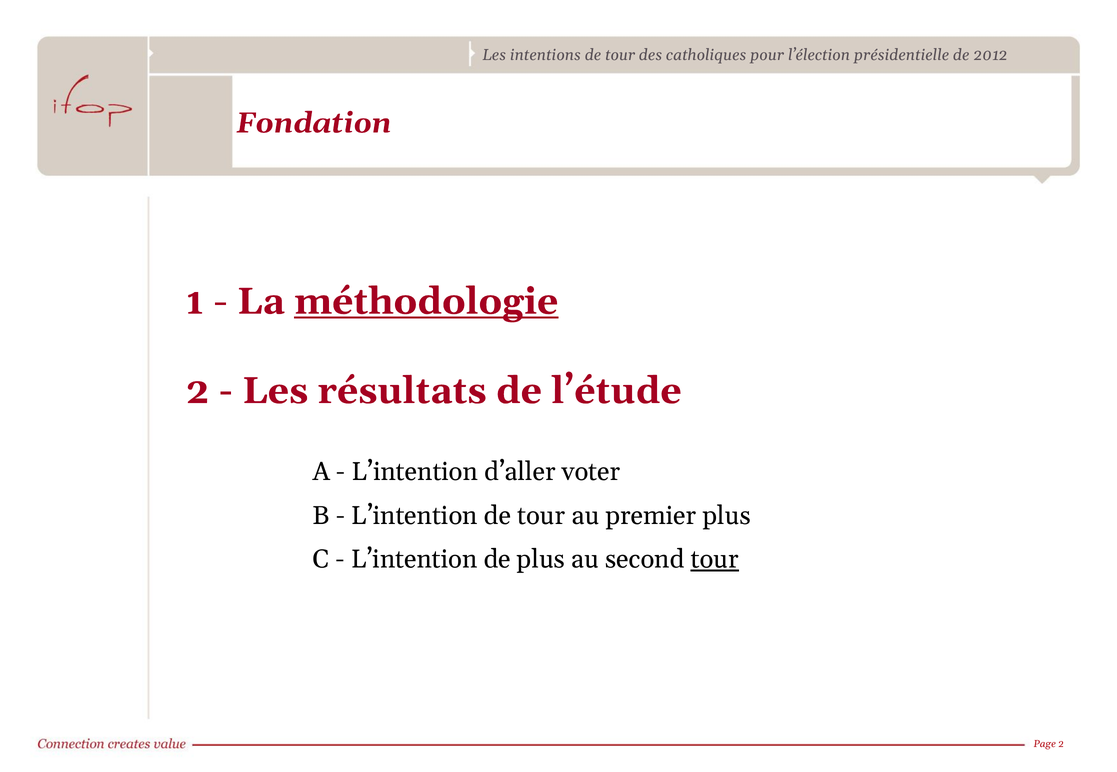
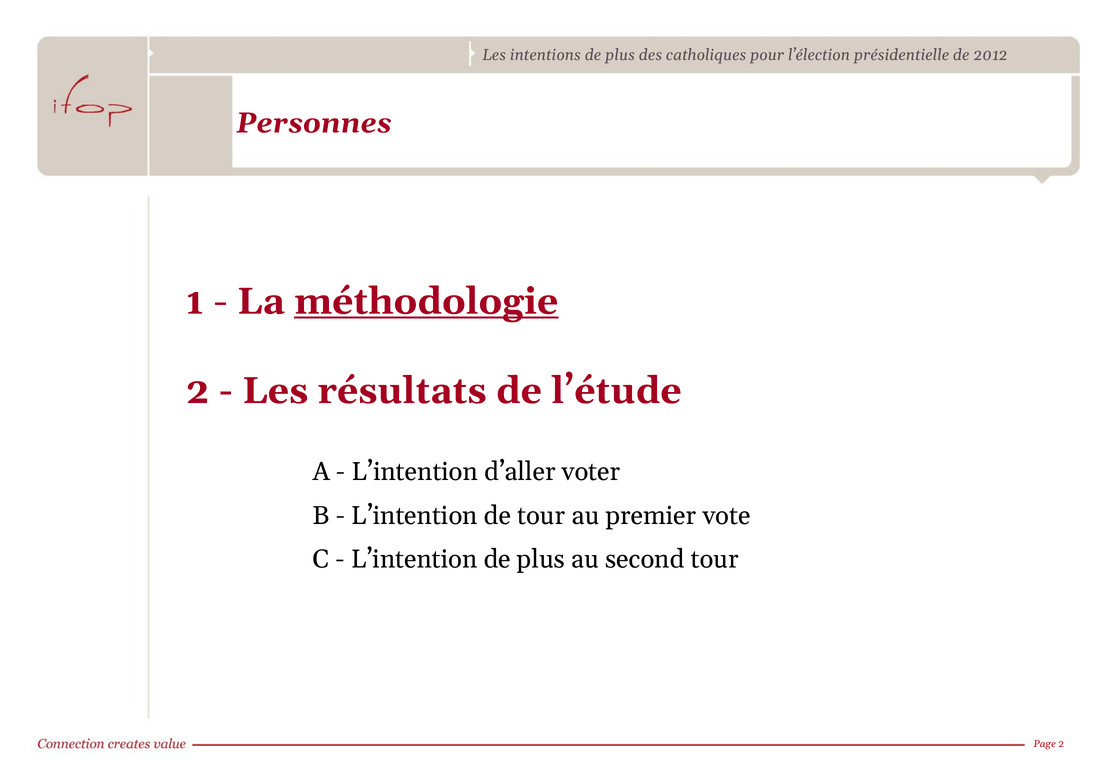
tour at (620, 55): tour -> plus
Fondation: Fondation -> Personnes
premier plus: plus -> vote
tour at (715, 559) underline: present -> none
